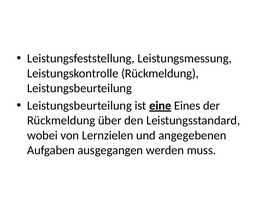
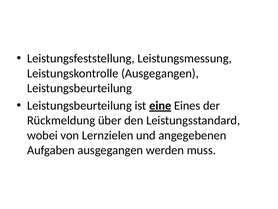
Leistungskontrolle Rückmeldung: Rückmeldung -> Ausgegangen
